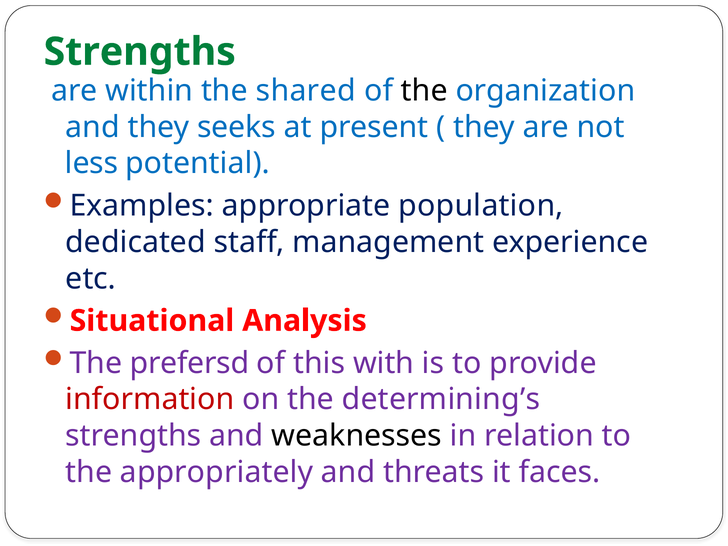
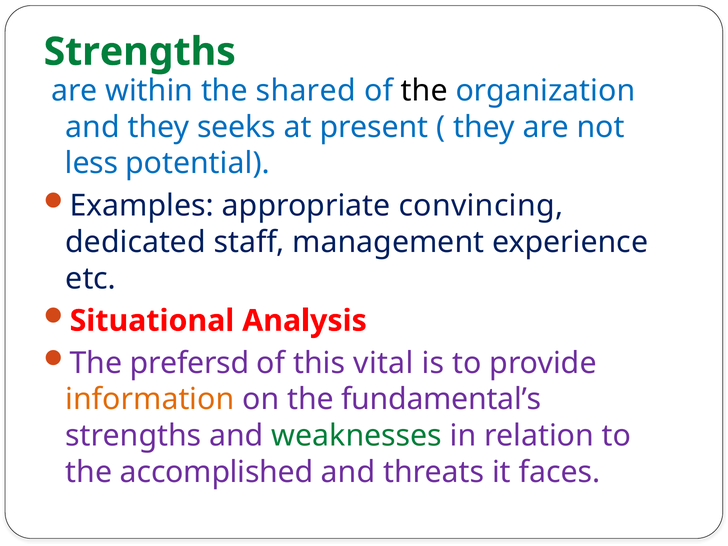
population: population -> convincing
with: with -> vital
information colour: red -> orange
determining’s: determining’s -> fundamental’s
weaknesses colour: black -> green
appropriately: appropriately -> accomplished
